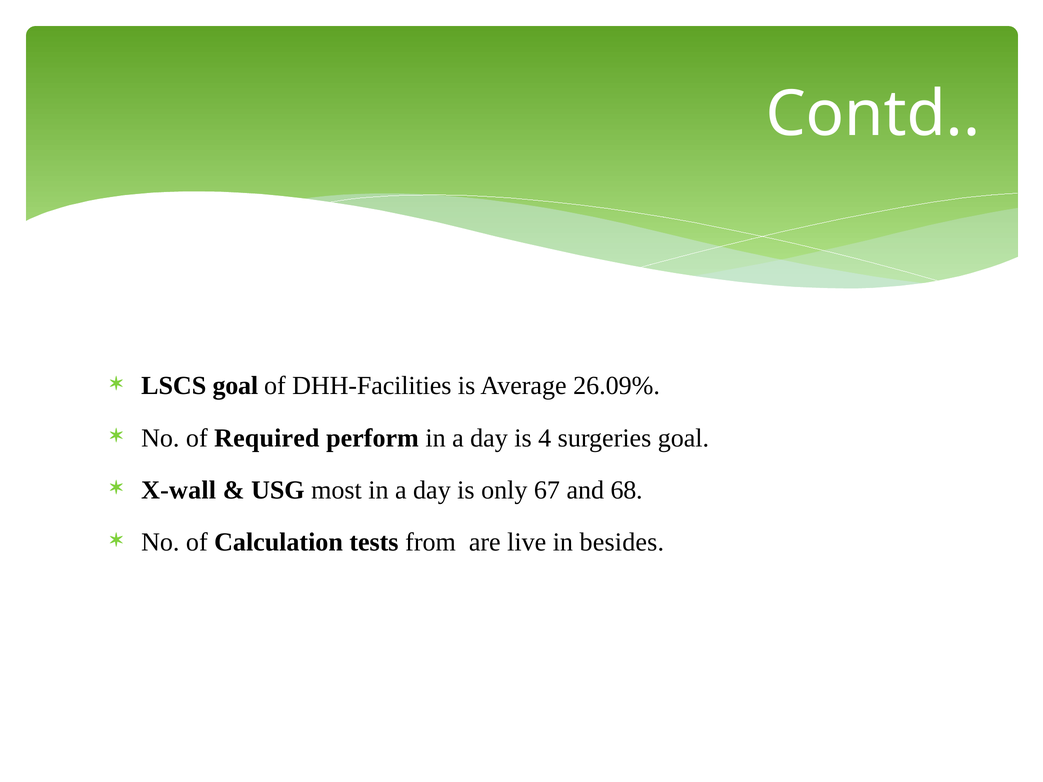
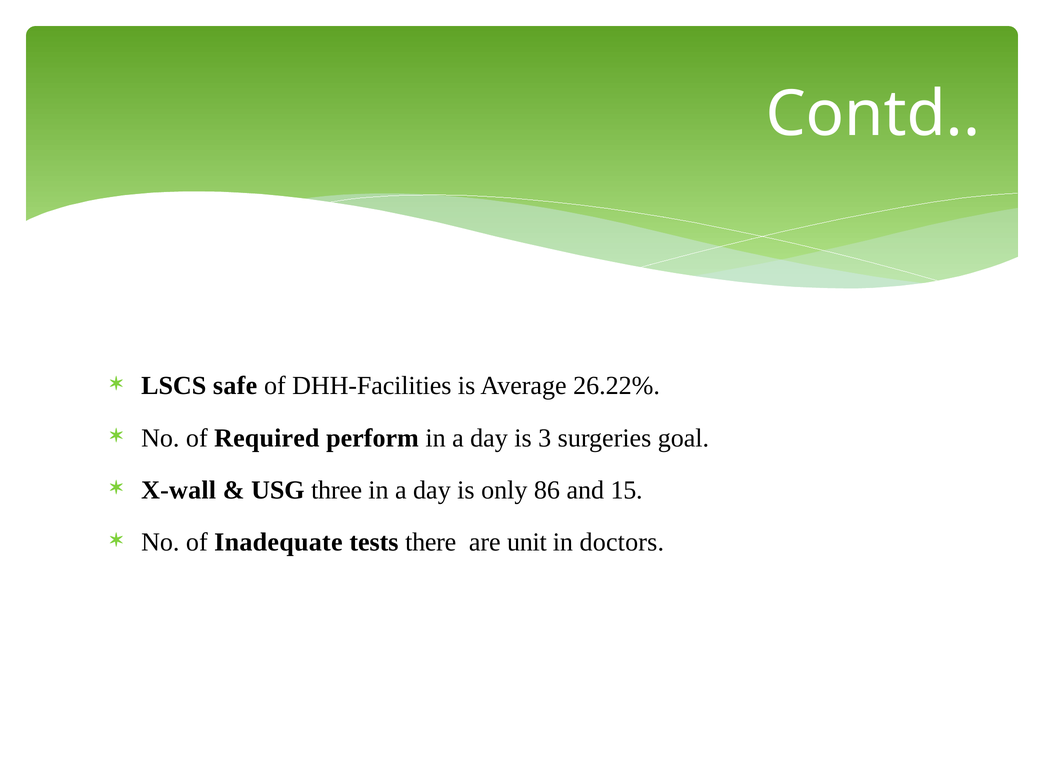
LSCS goal: goal -> safe
26.09%: 26.09% -> 26.22%
4: 4 -> 3
most: most -> three
67: 67 -> 86
68: 68 -> 15
Calculation: Calculation -> Inadequate
from: from -> there
live: live -> unit
besides: besides -> doctors
